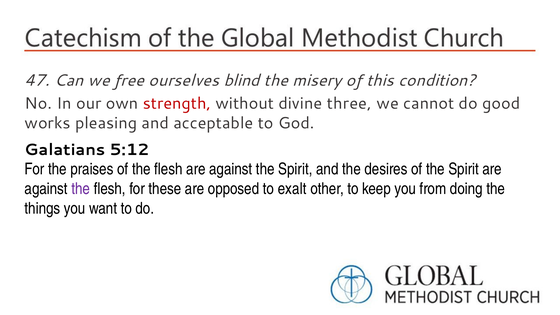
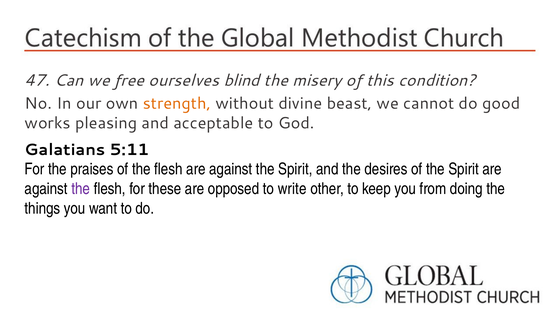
strength colour: red -> orange
three: three -> beast
5:12: 5:12 -> 5:11
exalt: exalt -> write
